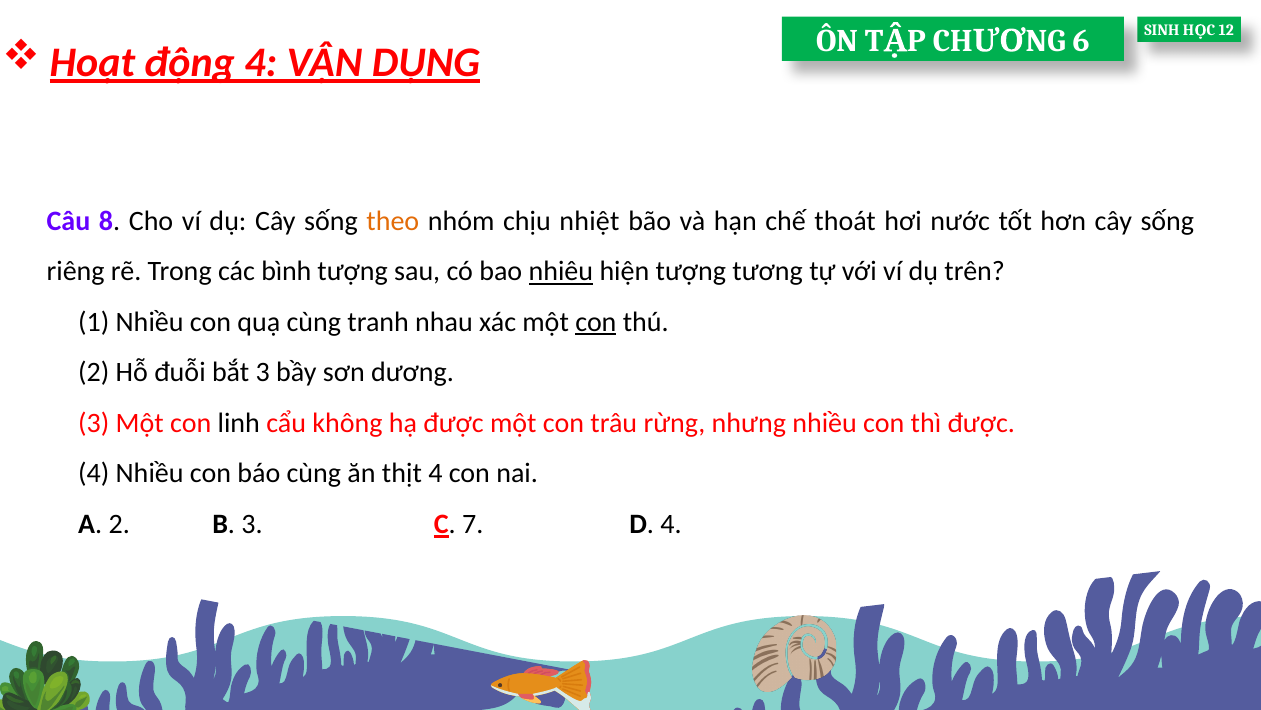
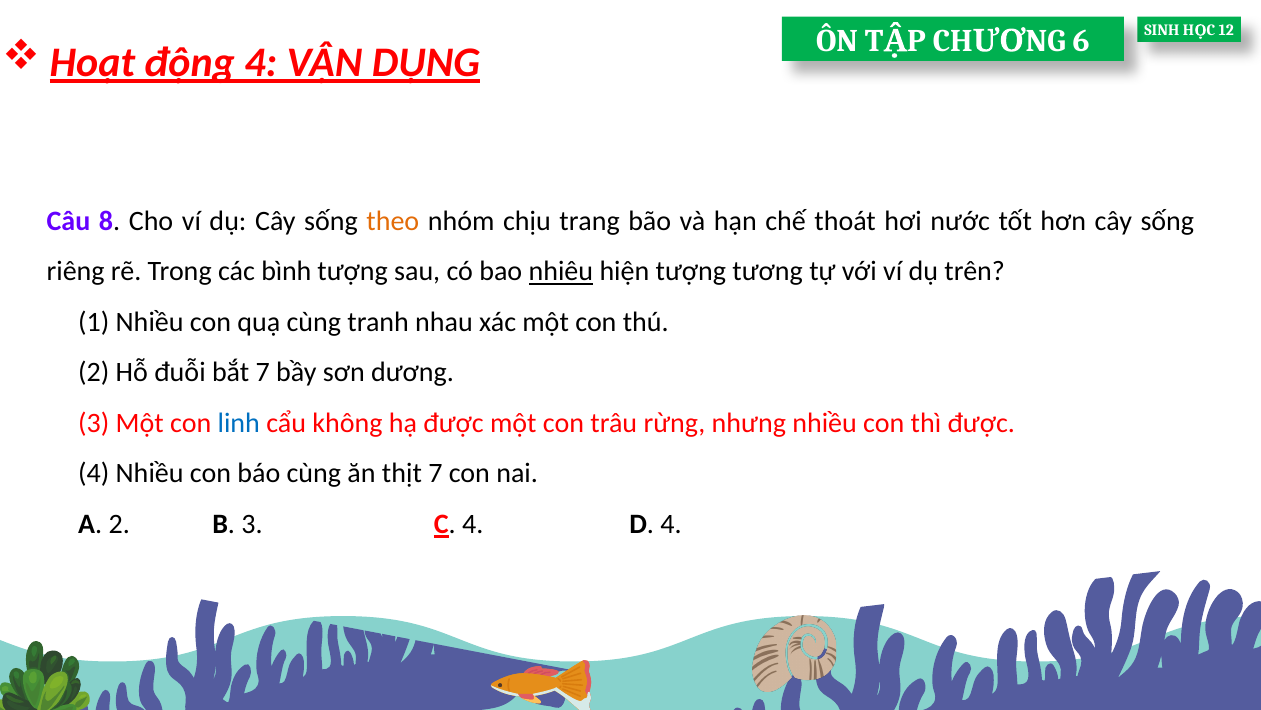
nhiệt: nhiệt -> trang
con at (596, 322) underline: present -> none
bắt 3: 3 -> 7
linh colour: black -> blue
thịt 4: 4 -> 7
C 7: 7 -> 4
